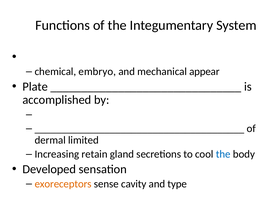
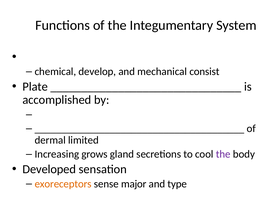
embryo: embryo -> develop
appear: appear -> consist
retain: retain -> grows
the at (223, 154) colour: blue -> purple
cavity: cavity -> major
